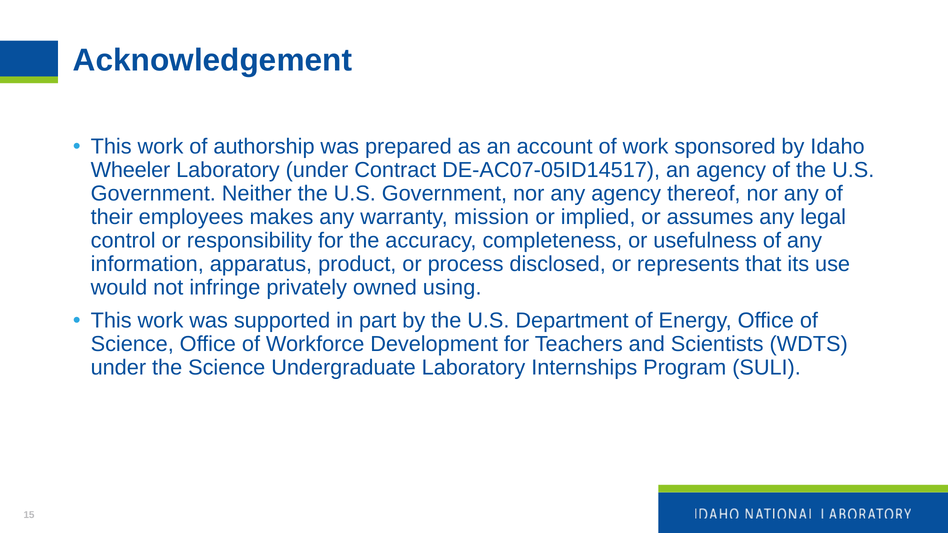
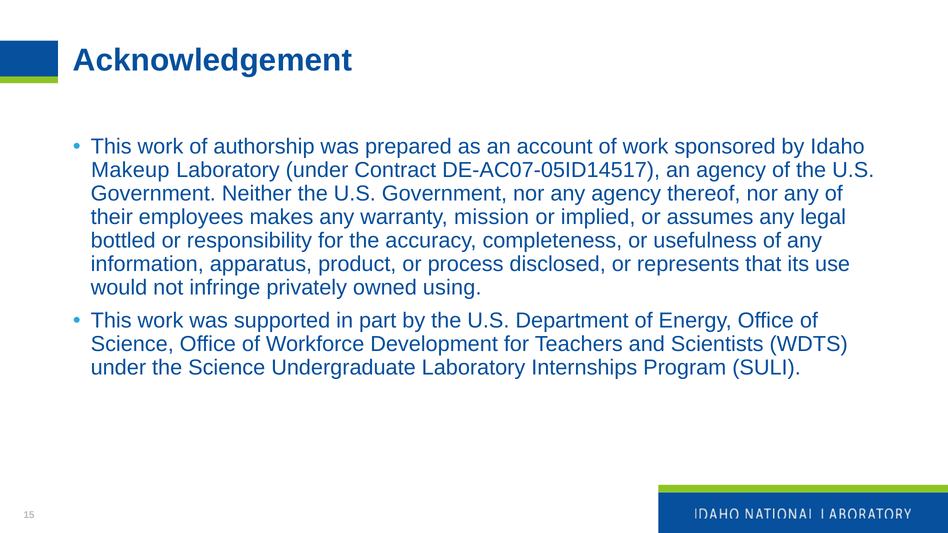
Wheeler: Wheeler -> Makeup
control: control -> bottled
